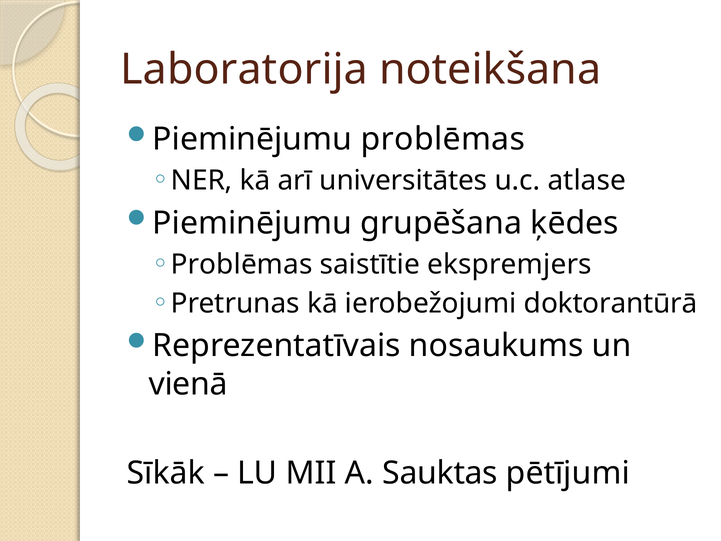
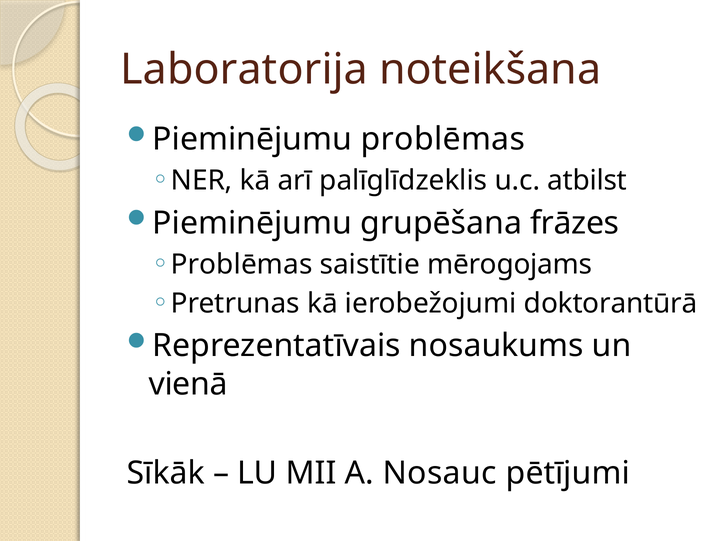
universitātes: universitātes -> palīglīdzeklis
atlase: atlase -> atbilst
ķēdes: ķēdes -> frāzes
ekspremjers: ekspremjers -> mērogojams
Sauktas: Sauktas -> Nosauc
